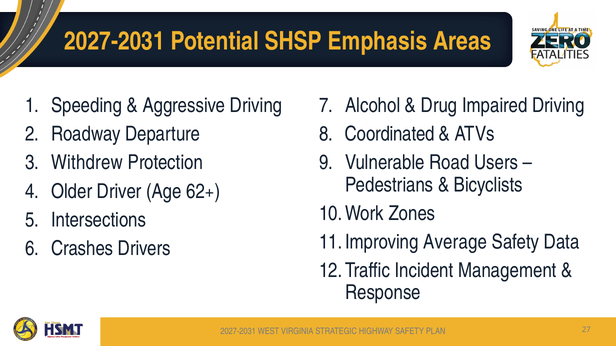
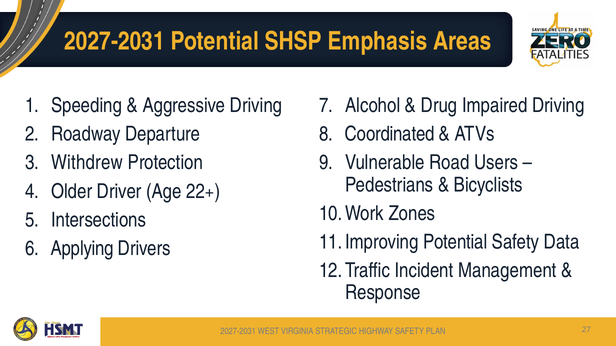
62+: 62+ -> 22+
Average at (455, 242): Average -> Potential
Crashes: Crashes -> Applying
